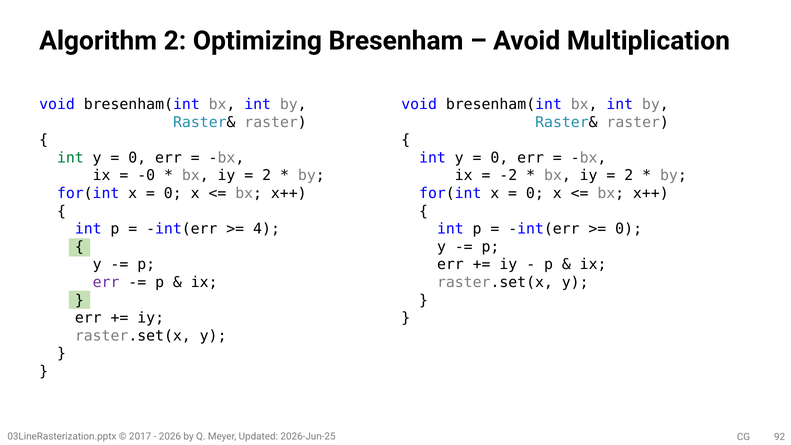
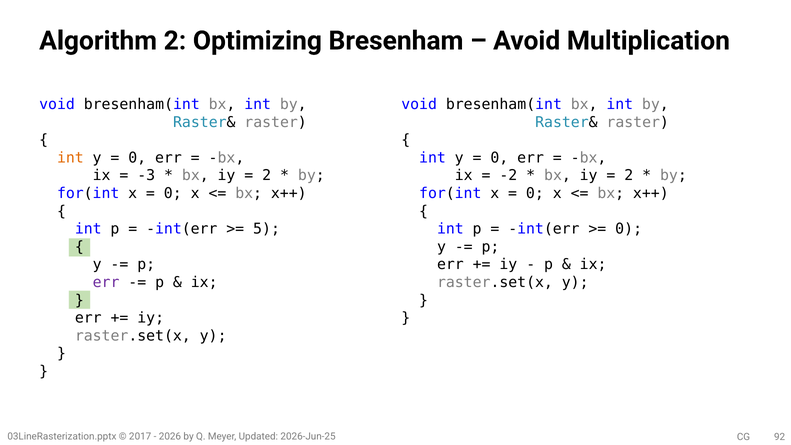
int at (70, 158) colour: green -> orange
-0: -0 -> -3
4: 4 -> 5
